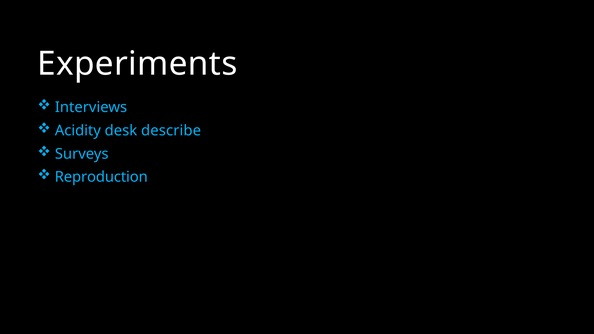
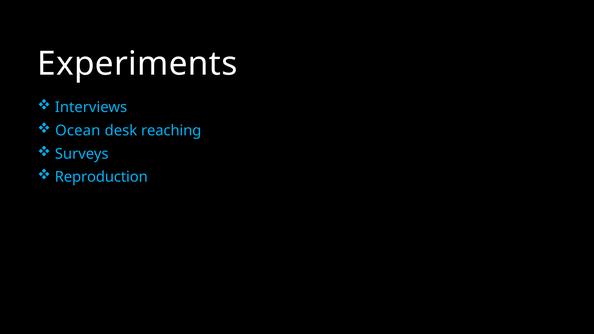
Acidity: Acidity -> Ocean
describe: describe -> reaching
